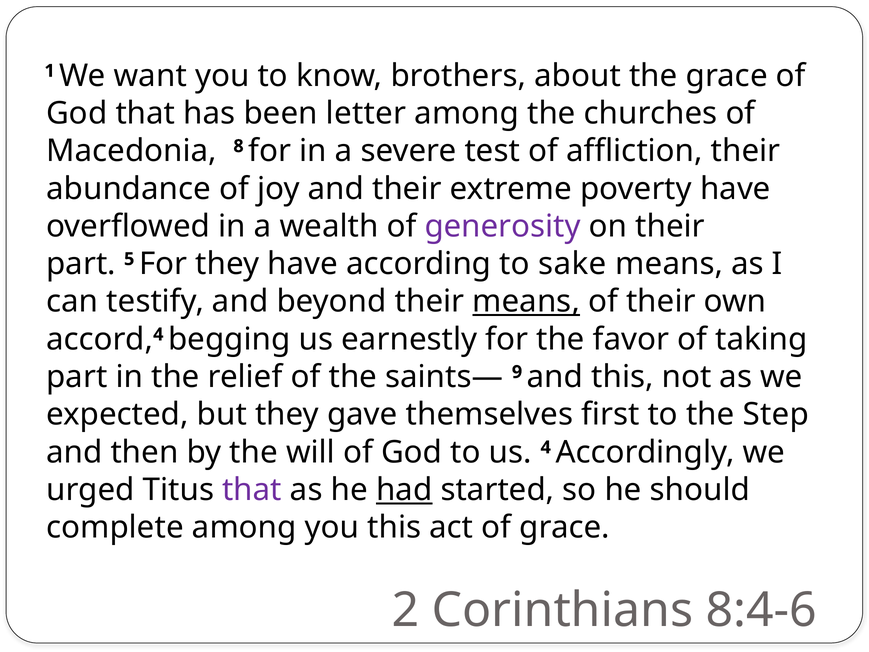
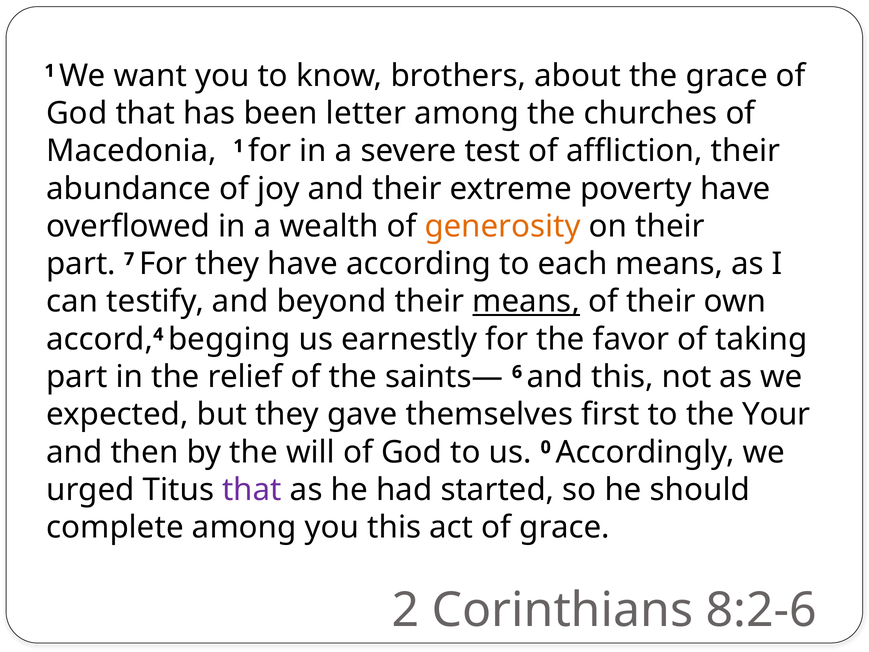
Macedonia 8: 8 -> 1
generosity colour: purple -> orange
5: 5 -> 7
sake: sake -> each
9: 9 -> 6
Step: Step -> Your
4: 4 -> 0
had underline: present -> none
8:4-6: 8:4-6 -> 8:2-6
